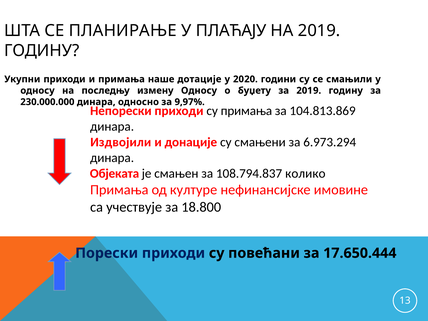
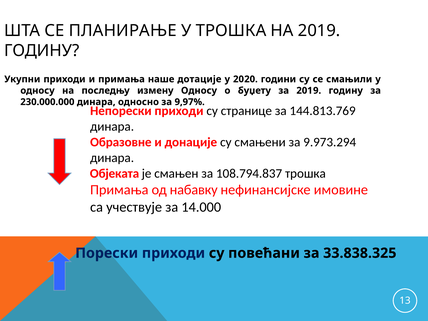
У ПЛАЋАЈУ: ПЛАЋАЈУ -> ТРОШКА
су примања: примања -> странице
104.813.869: 104.813.869 -> 144.813.769
Издвојили: Издвојили -> Образовне
6.973.294: 6.973.294 -> 9.973.294
108.794.837 колико: колико -> трошка
културе: културе -> набавку
18.800: 18.800 -> 14.000
17.650.444: 17.650.444 -> 33.838.325
